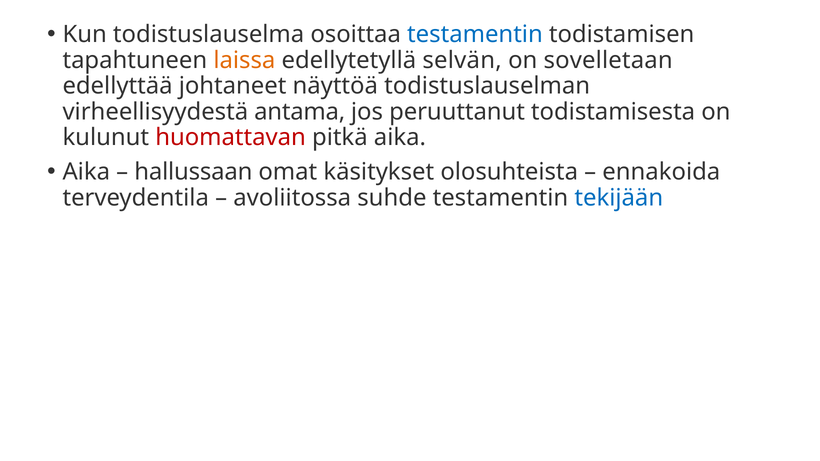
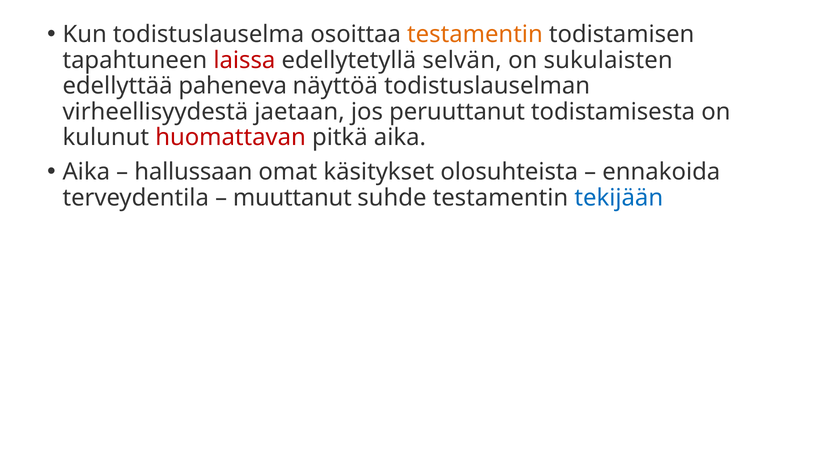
testamentin at (475, 34) colour: blue -> orange
laissa colour: orange -> red
sovelletaan: sovelletaan -> sukulaisten
johtaneet: johtaneet -> paheneva
antama: antama -> jaetaan
avoliitossa: avoliitossa -> muuttanut
